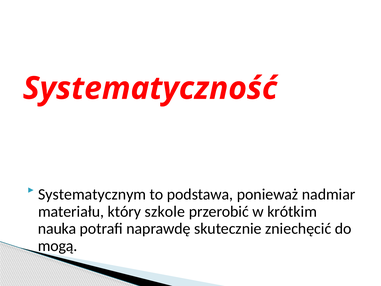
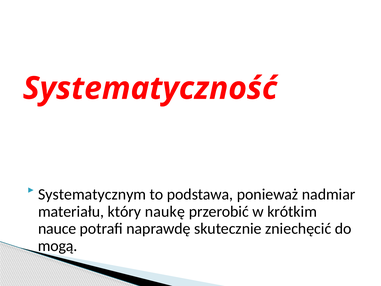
szkole: szkole -> naukę
nauka: nauka -> nauce
